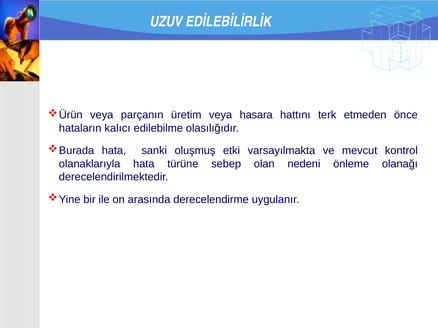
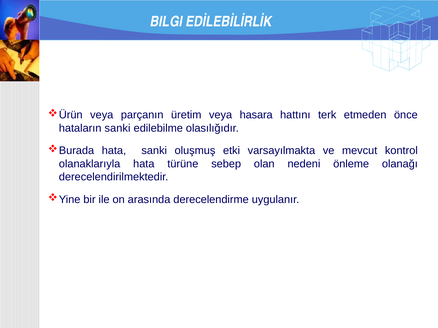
UZUV: UZUV -> BILGI
hataların kalıcı: kalıcı -> sanki
